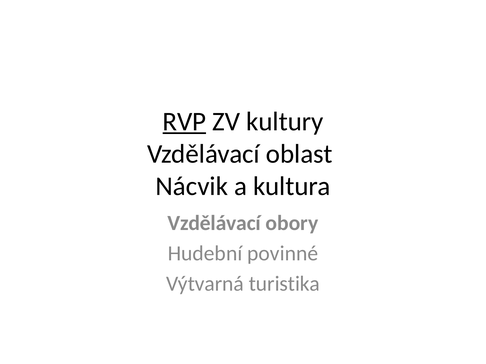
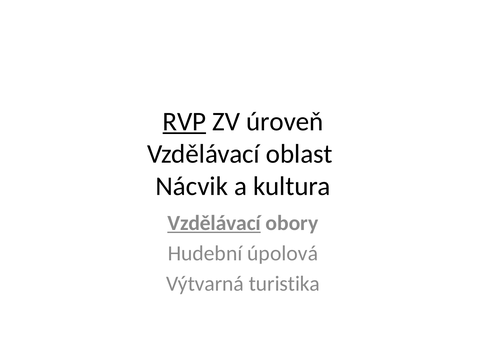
kultury: kultury -> úroveň
Vzdělávací at (214, 223) underline: none -> present
povinné: povinné -> úpolová
